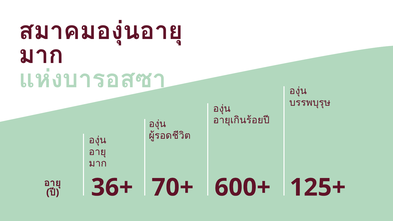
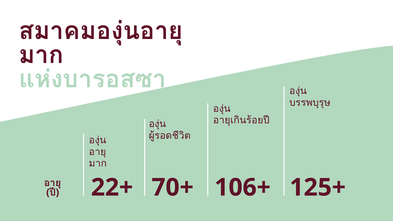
36+: 36+ -> 22+
600+: 600+ -> 106+
